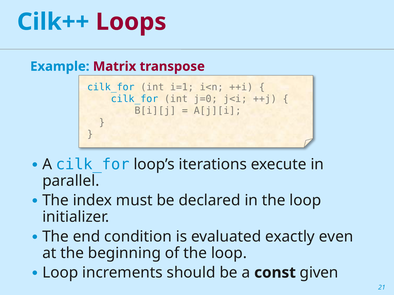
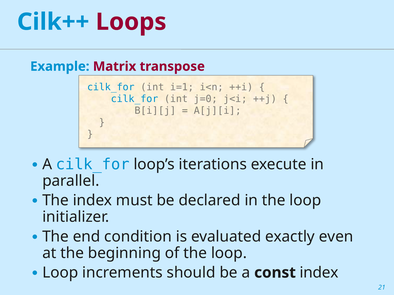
const given: given -> index
